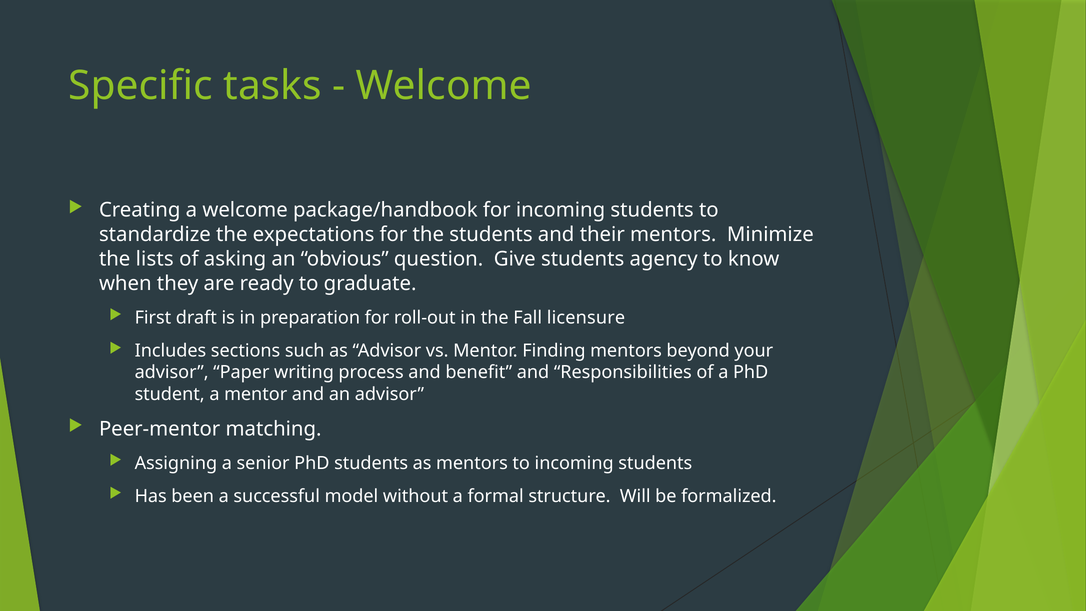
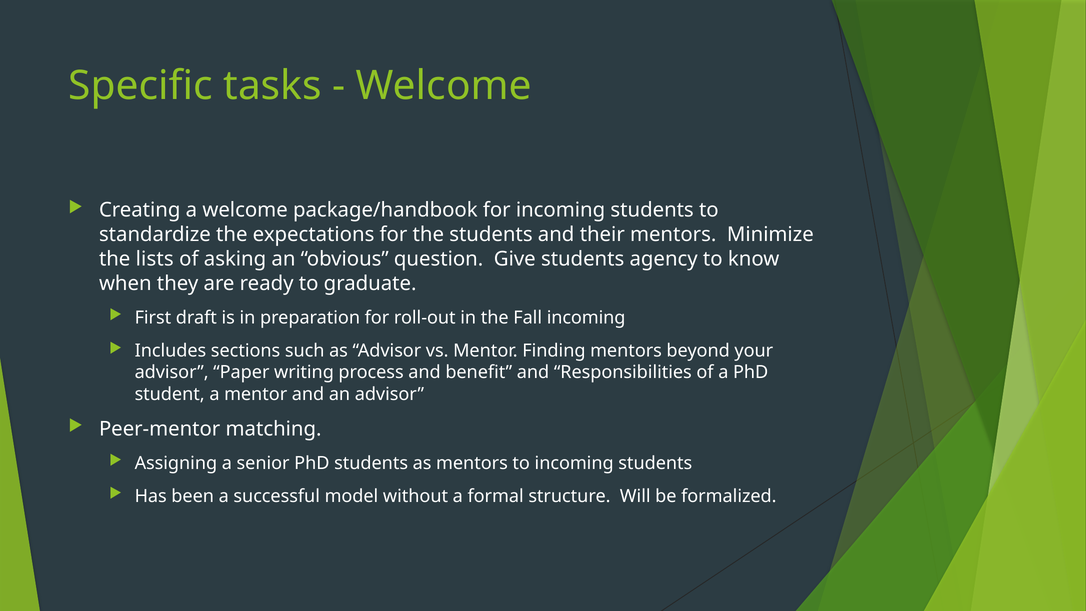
Fall licensure: licensure -> incoming
